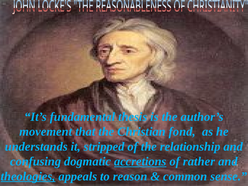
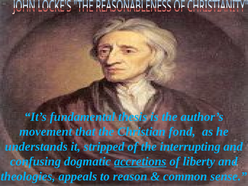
relationship: relationship -> interrupting
rather: rather -> liberty
theologies underline: present -> none
